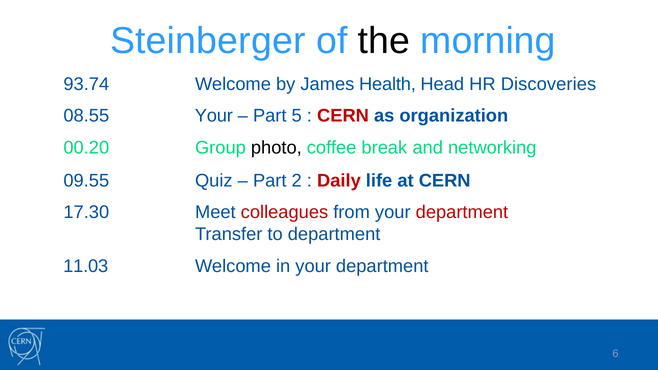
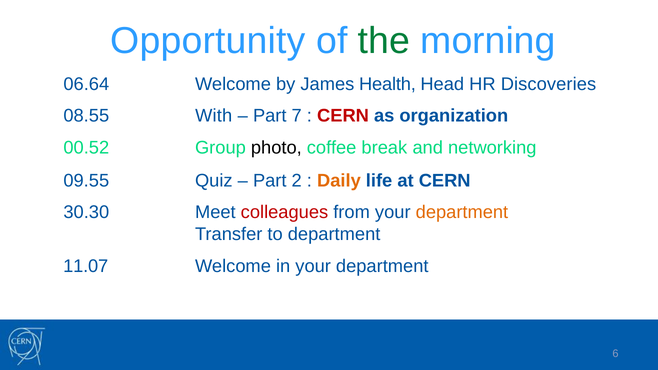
Steinberger: Steinberger -> Opportunity
the colour: black -> green
93.74: 93.74 -> 06.64
08.55 Your: Your -> With
5: 5 -> 7
00.20: 00.20 -> 00.52
Daily colour: red -> orange
17.30: 17.30 -> 30.30
department at (462, 212) colour: red -> orange
11.03: 11.03 -> 11.07
